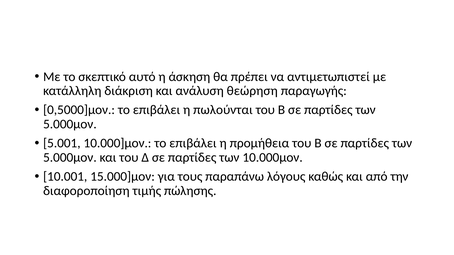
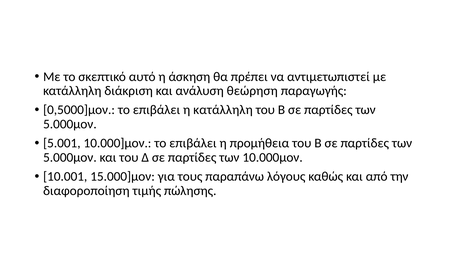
η πωλούνται: πωλούνται -> κατάλληλη
